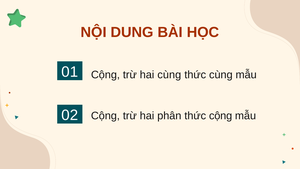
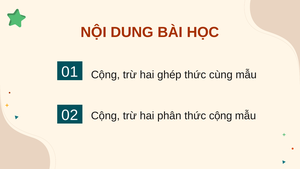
hai cùng: cùng -> ghép
